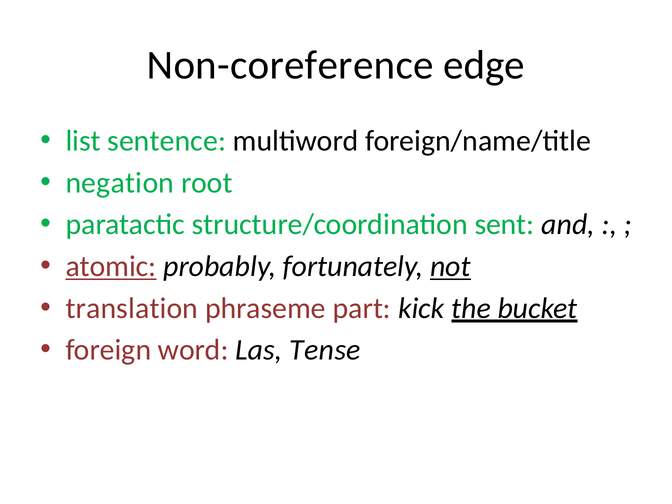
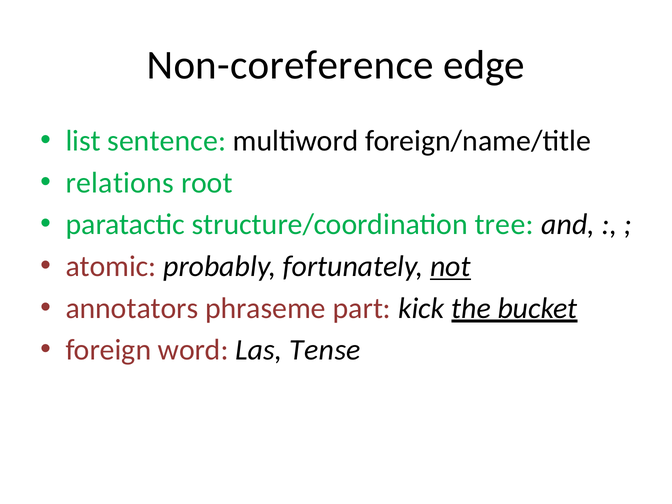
negation: negation -> relations
sent: sent -> tree
atomic underline: present -> none
translation: translation -> annotators
